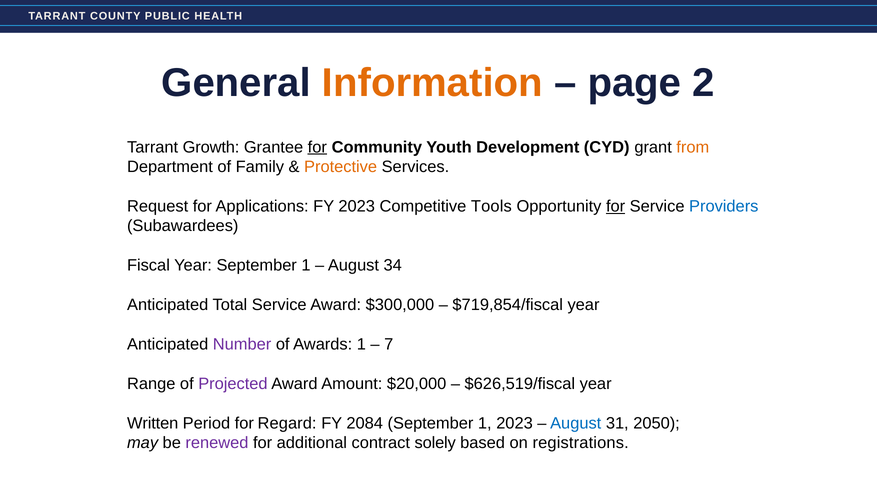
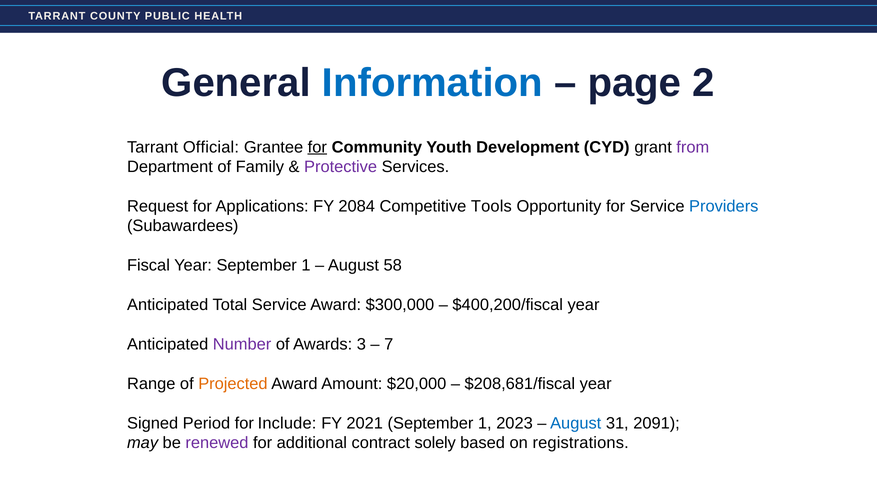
Information colour: orange -> blue
Growth: Growth -> Official
from colour: orange -> purple
Protective colour: orange -> purple
FY 2023: 2023 -> 2084
for at (616, 206) underline: present -> none
34: 34 -> 58
$719,854/fiscal: $719,854/fiscal -> $400,200/fiscal
Awards 1: 1 -> 3
Projected colour: purple -> orange
$626,519/fiscal: $626,519/fiscal -> $208,681/fiscal
Written: Written -> Signed
Regard: Regard -> Include
2084: 2084 -> 2021
2050: 2050 -> 2091
